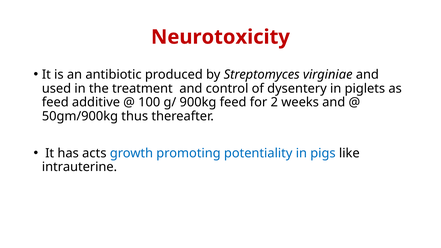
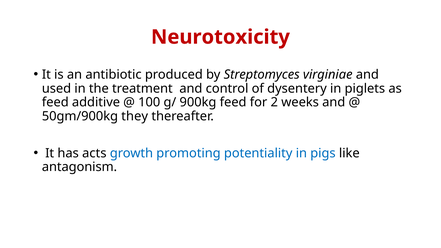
thus: thus -> they
intrauterine: intrauterine -> antagonism
